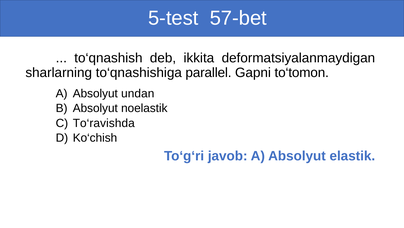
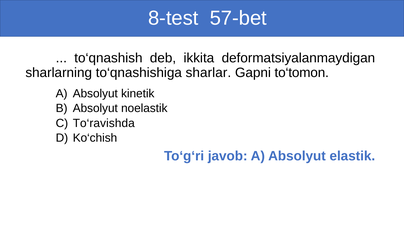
5-test: 5-test -> 8-test
parallel: parallel -> sharlar
undan: undan -> kinetik
